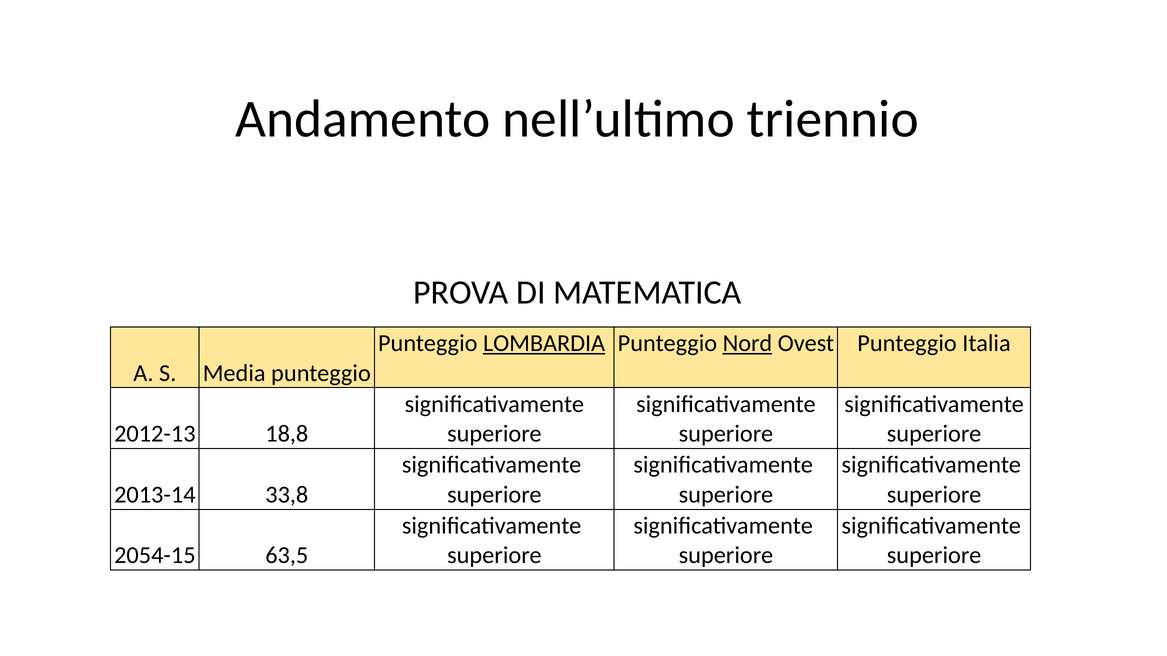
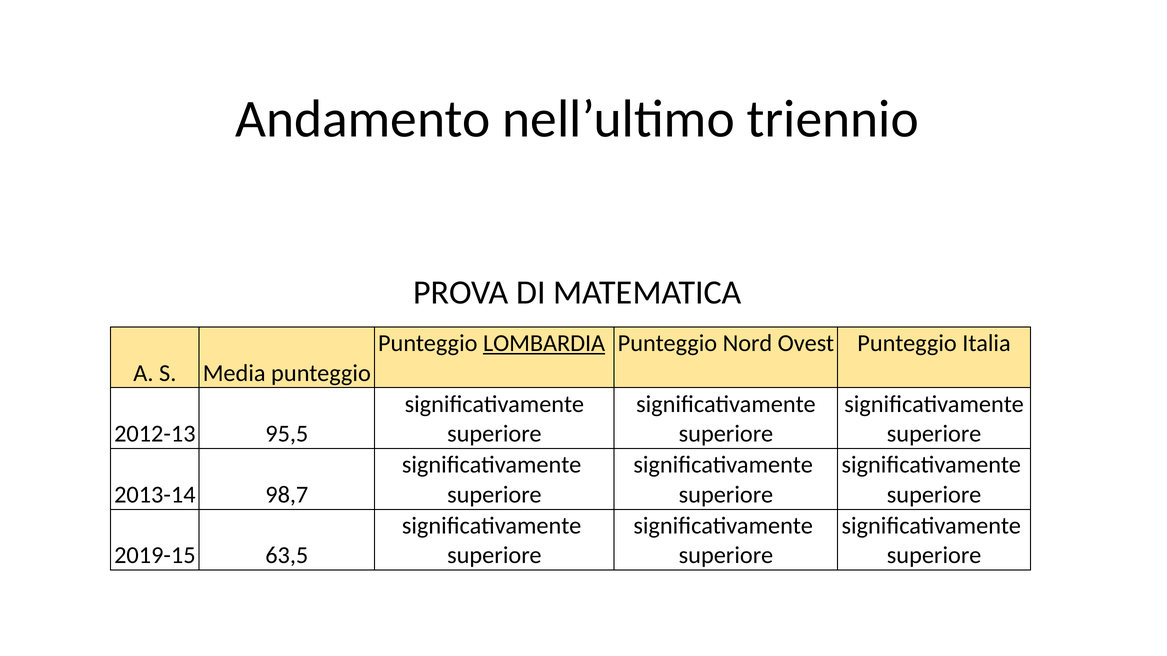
Nord underline: present -> none
18,8: 18,8 -> 95,5
33,8: 33,8 -> 98,7
2054-15: 2054-15 -> 2019-15
